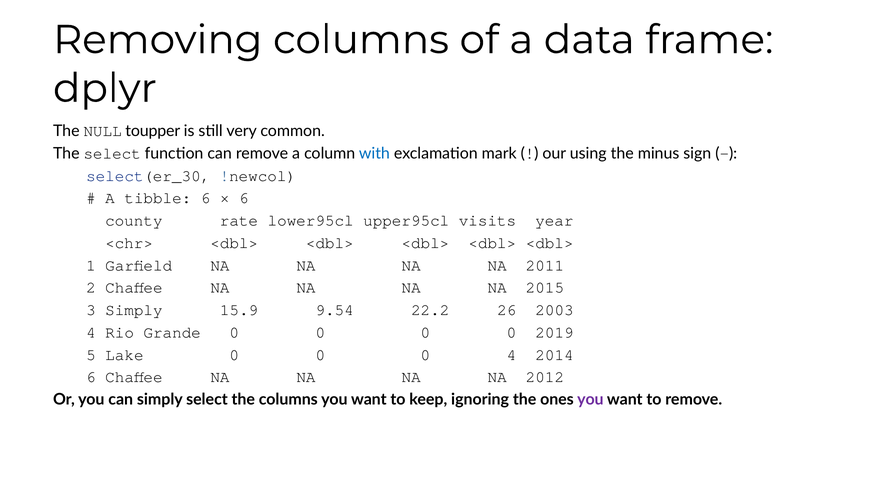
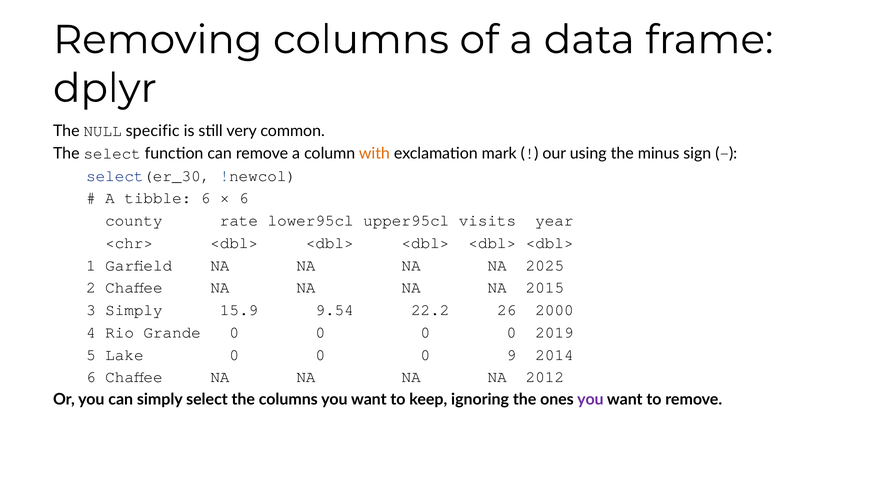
toupper: toupper -> specific
with colour: blue -> orange
2011: 2011 -> 2025
2003: 2003 -> 2000
0 4: 4 -> 9
